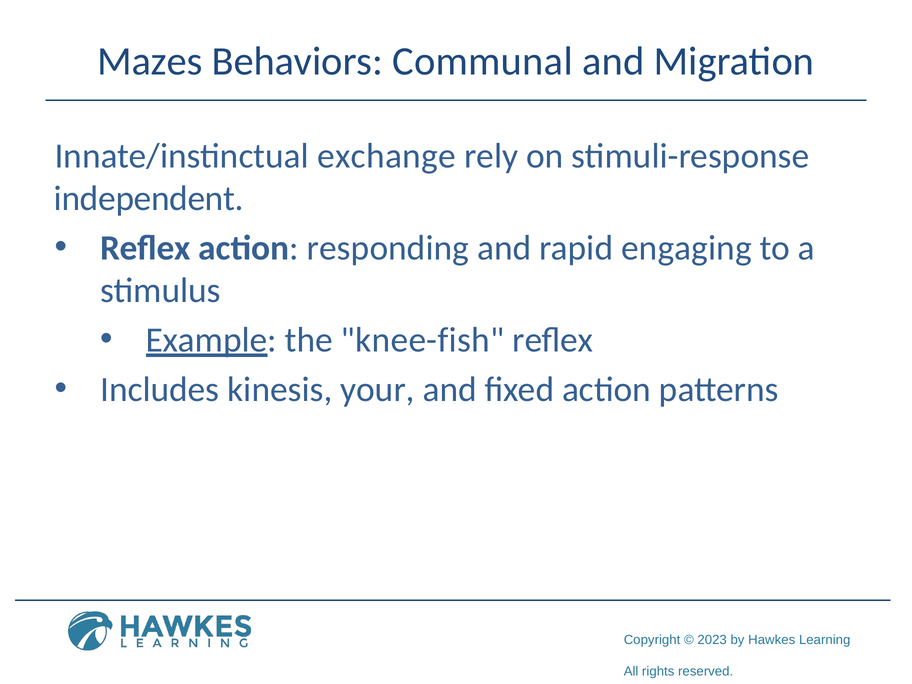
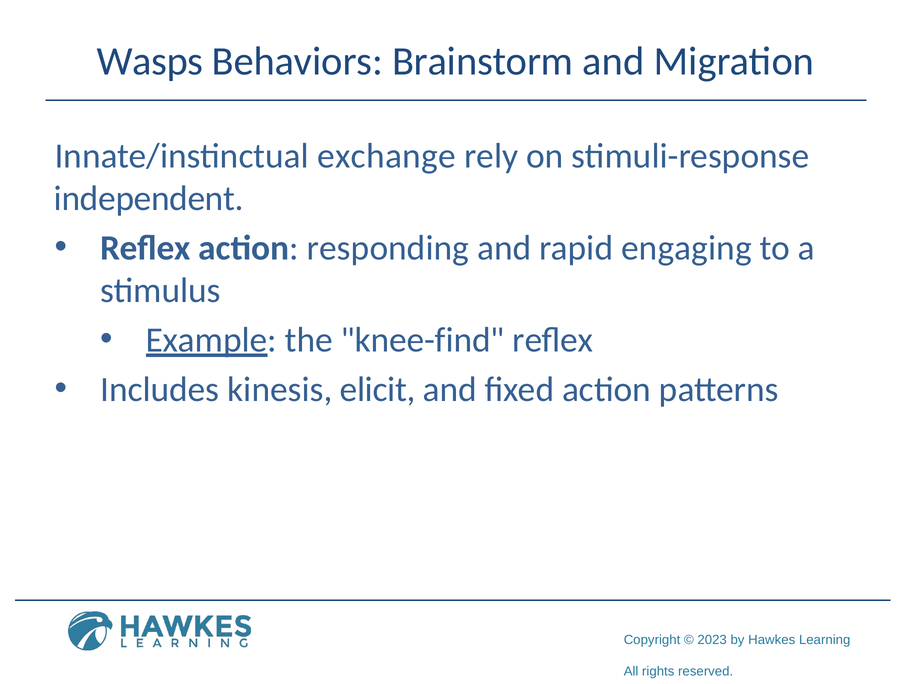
Mazes: Mazes -> Wasps
Communal: Communal -> Brainstorm
knee-fish: knee-fish -> knee-find
your: your -> elicit
